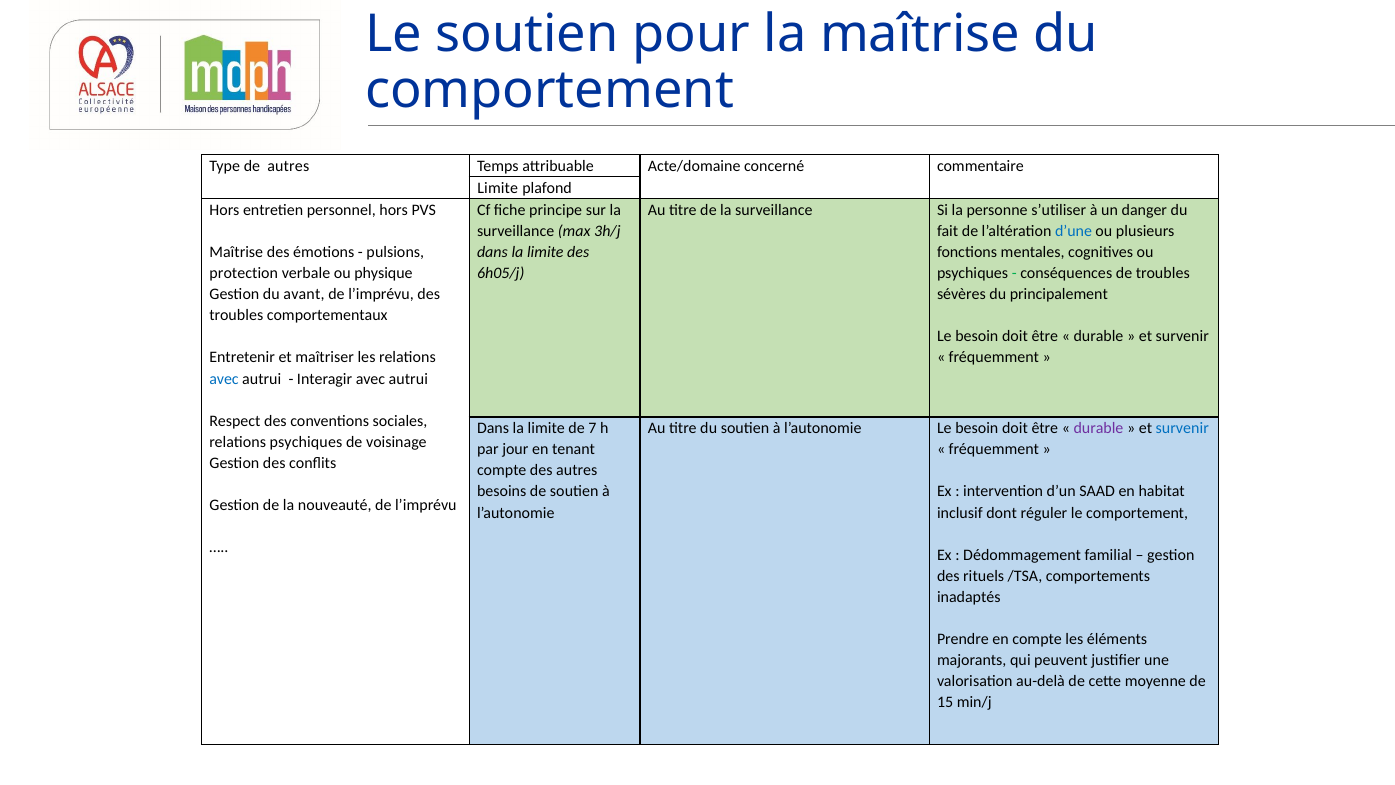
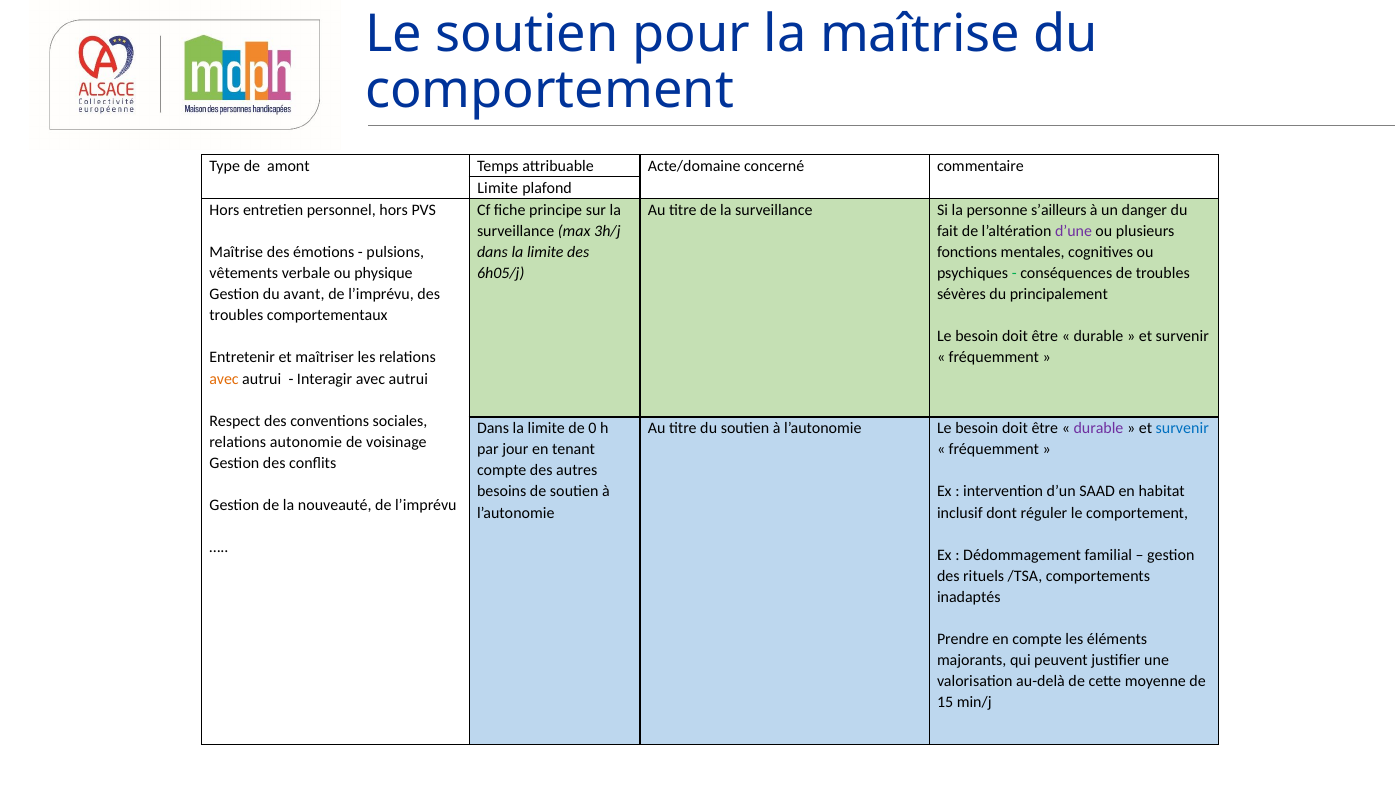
de autres: autres -> amont
s’utiliser: s’utiliser -> s’ailleurs
d’une colour: blue -> purple
protection: protection -> vêtements
avec at (224, 379) colour: blue -> orange
7: 7 -> 0
relations psychiques: psychiques -> autonomie
